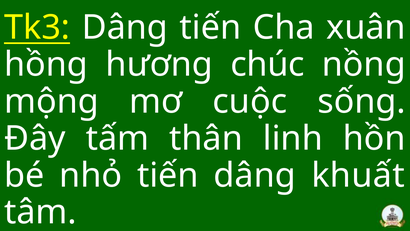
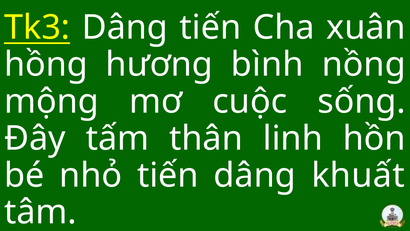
chúc: chúc -> bình
